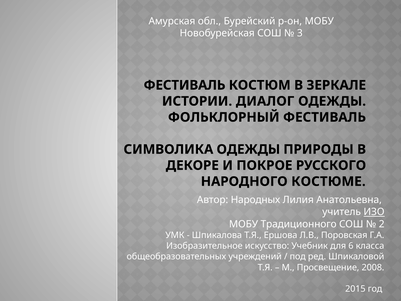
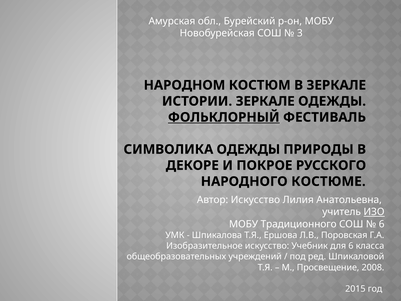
ФЕСТИВАЛЬ at (185, 85): ФЕСТИВАЛЬ -> НАРОДНОМ
ИСТОРИИ ДИАЛОГ: ДИАЛОГ -> ЗЕРКАЛЕ
ФОЛЬКЛОРНЫЙ underline: none -> present
Автор Народных: Народных -> Искусство
2 at (382, 224): 2 -> 6
